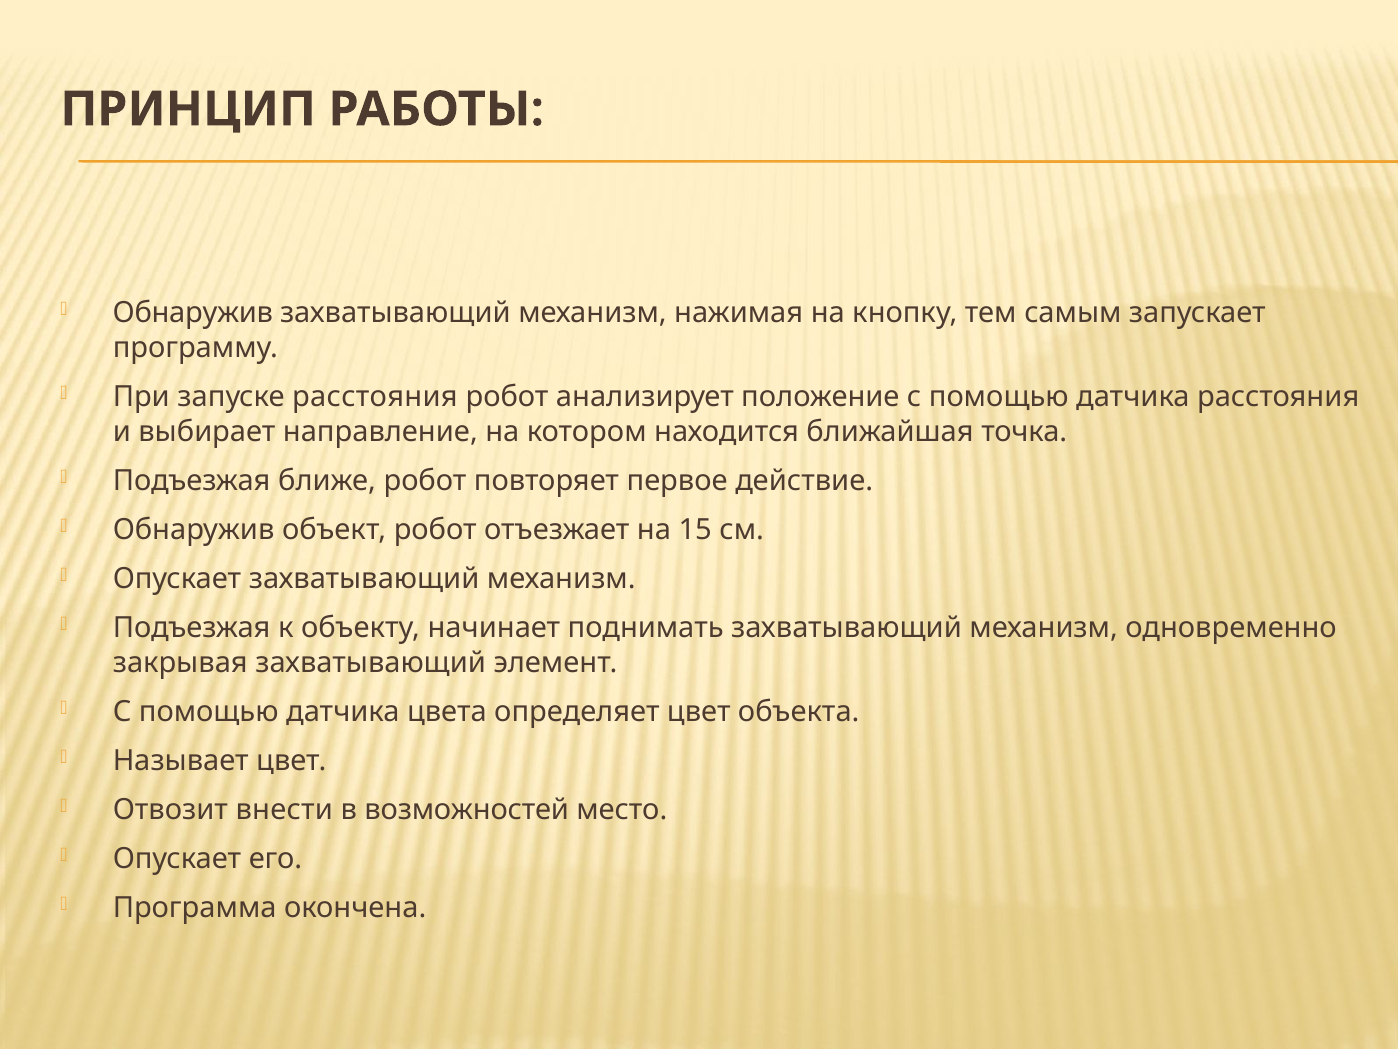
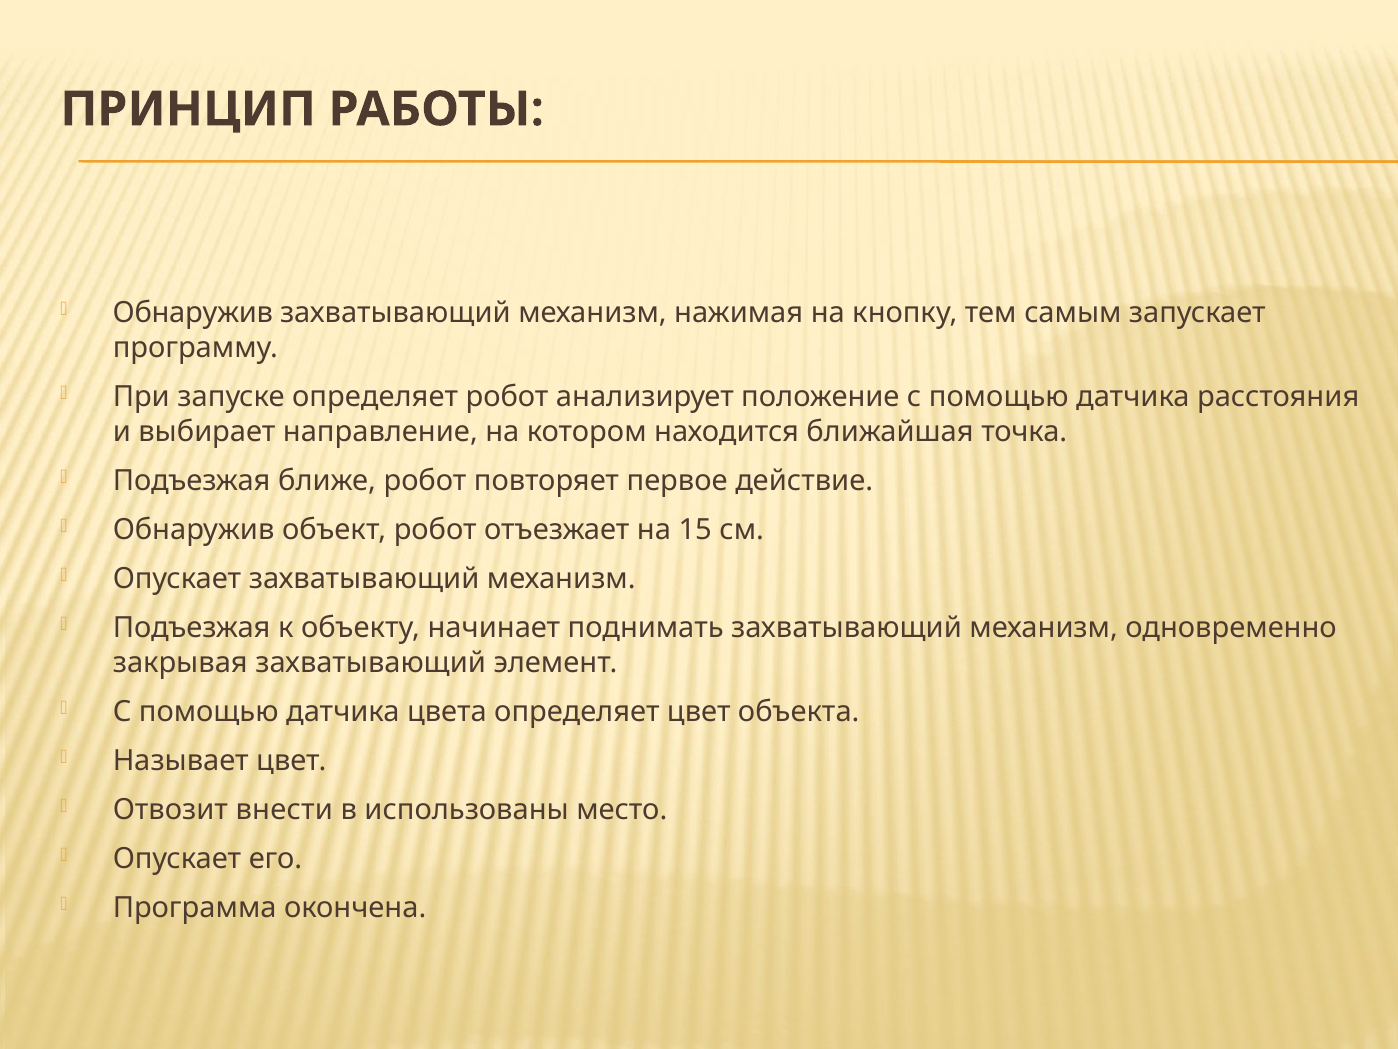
запуске расстояния: расстояния -> определяет
возможностей: возможностей -> использованы
